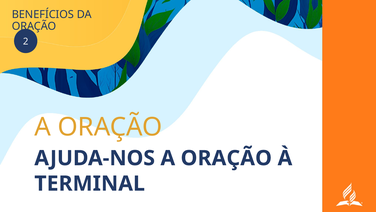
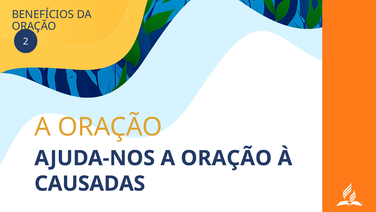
TERMINAL: TERMINAL -> CAUSADAS
